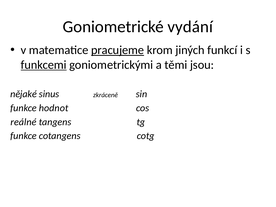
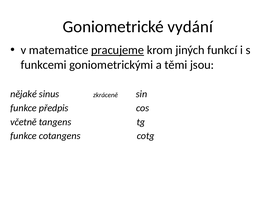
funkcemi underline: present -> none
hodnot: hodnot -> předpis
reálné: reálné -> včetně
